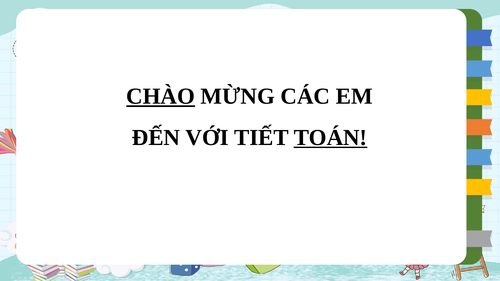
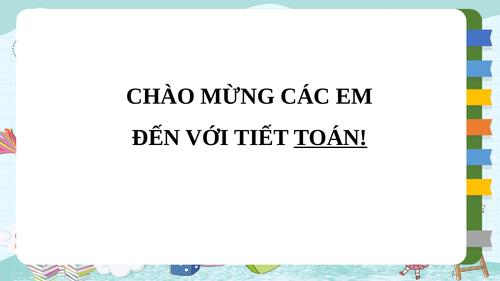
CHÀO underline: present -> none
